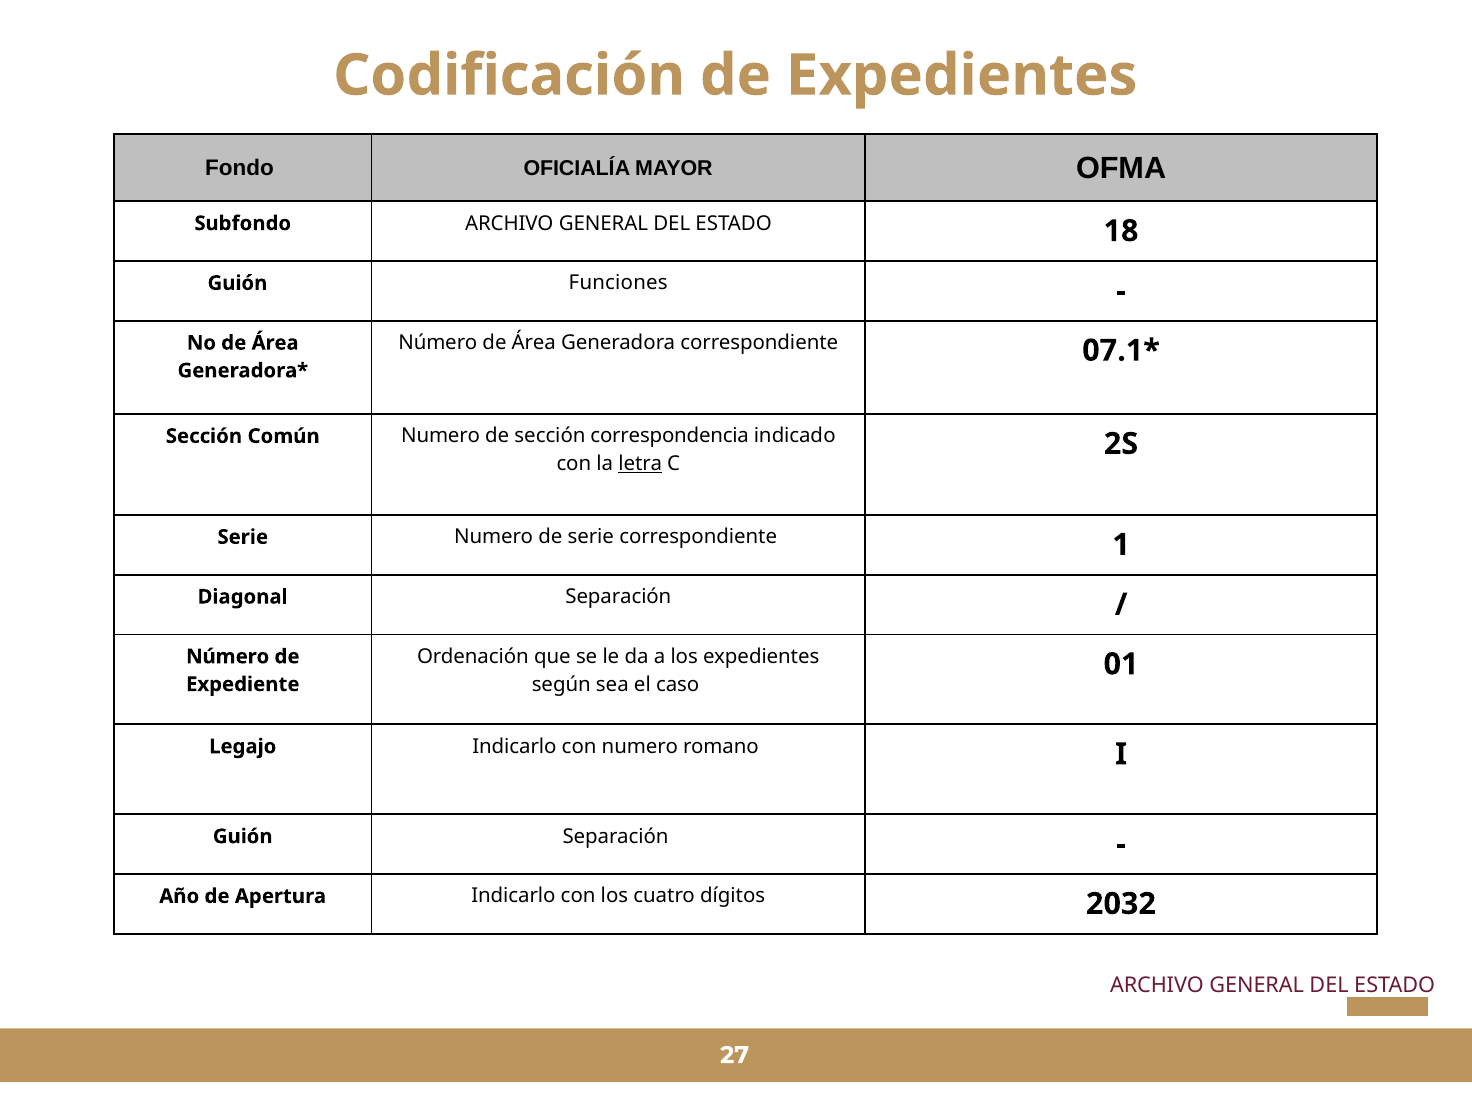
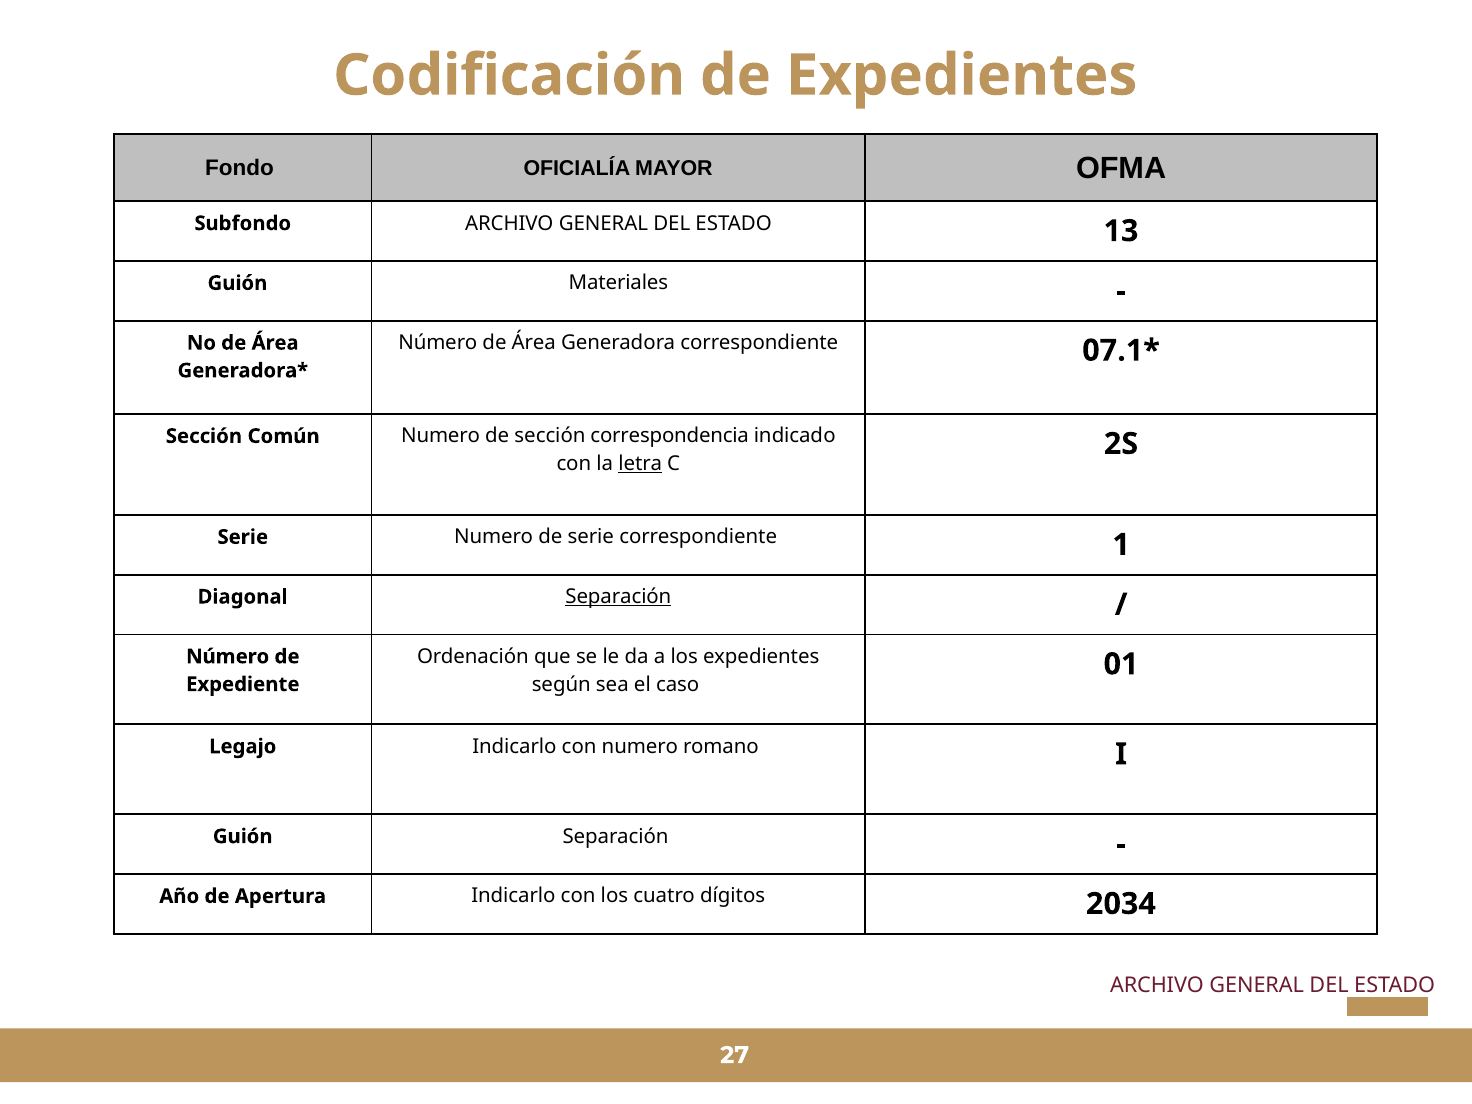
18: 18 -> 13
Funciones: Funciones -> Materiales
Separación at (618, 597) underline: none -> present
2032: 2032 -> 2034
